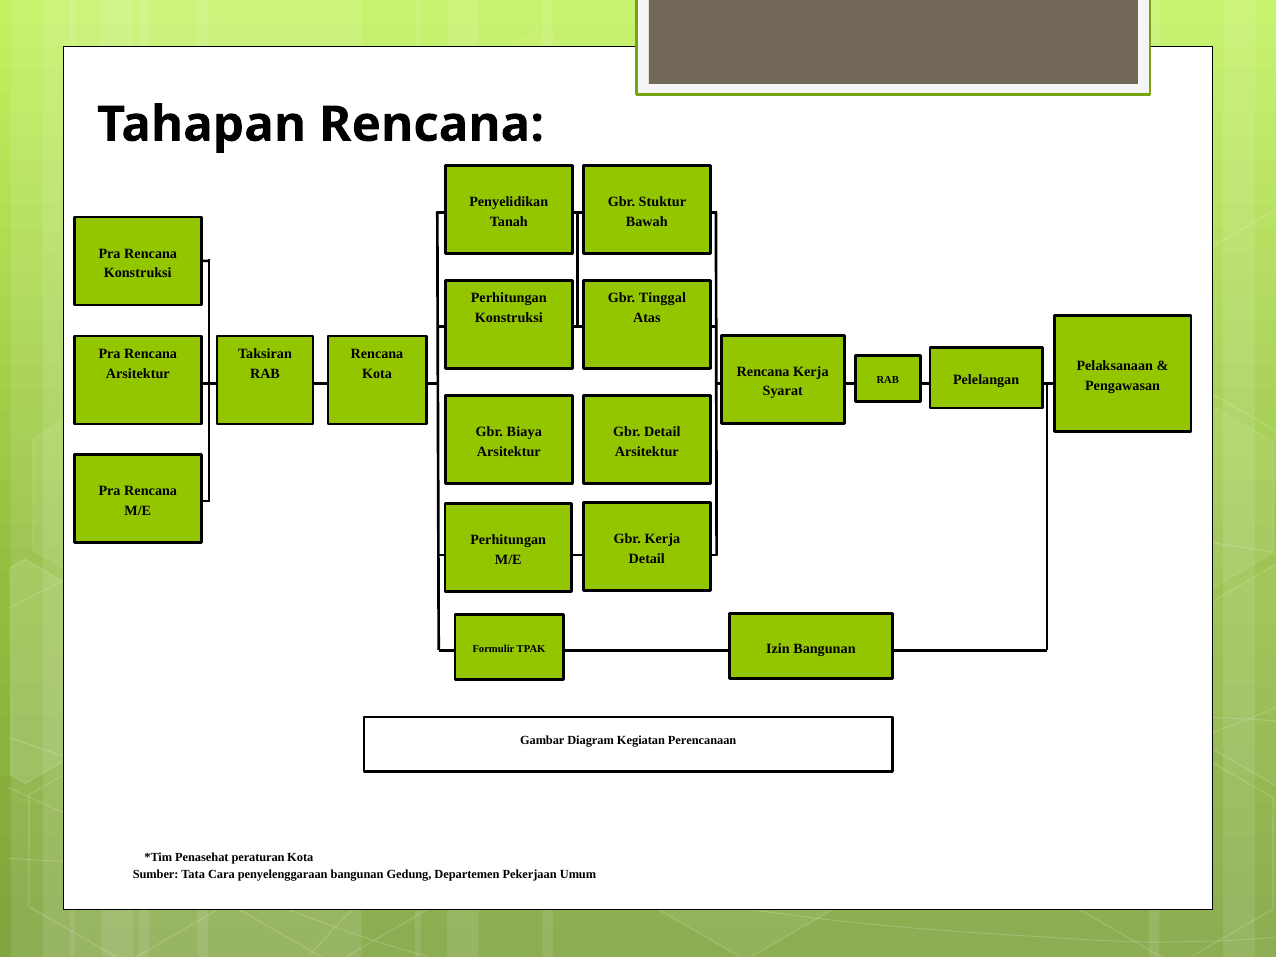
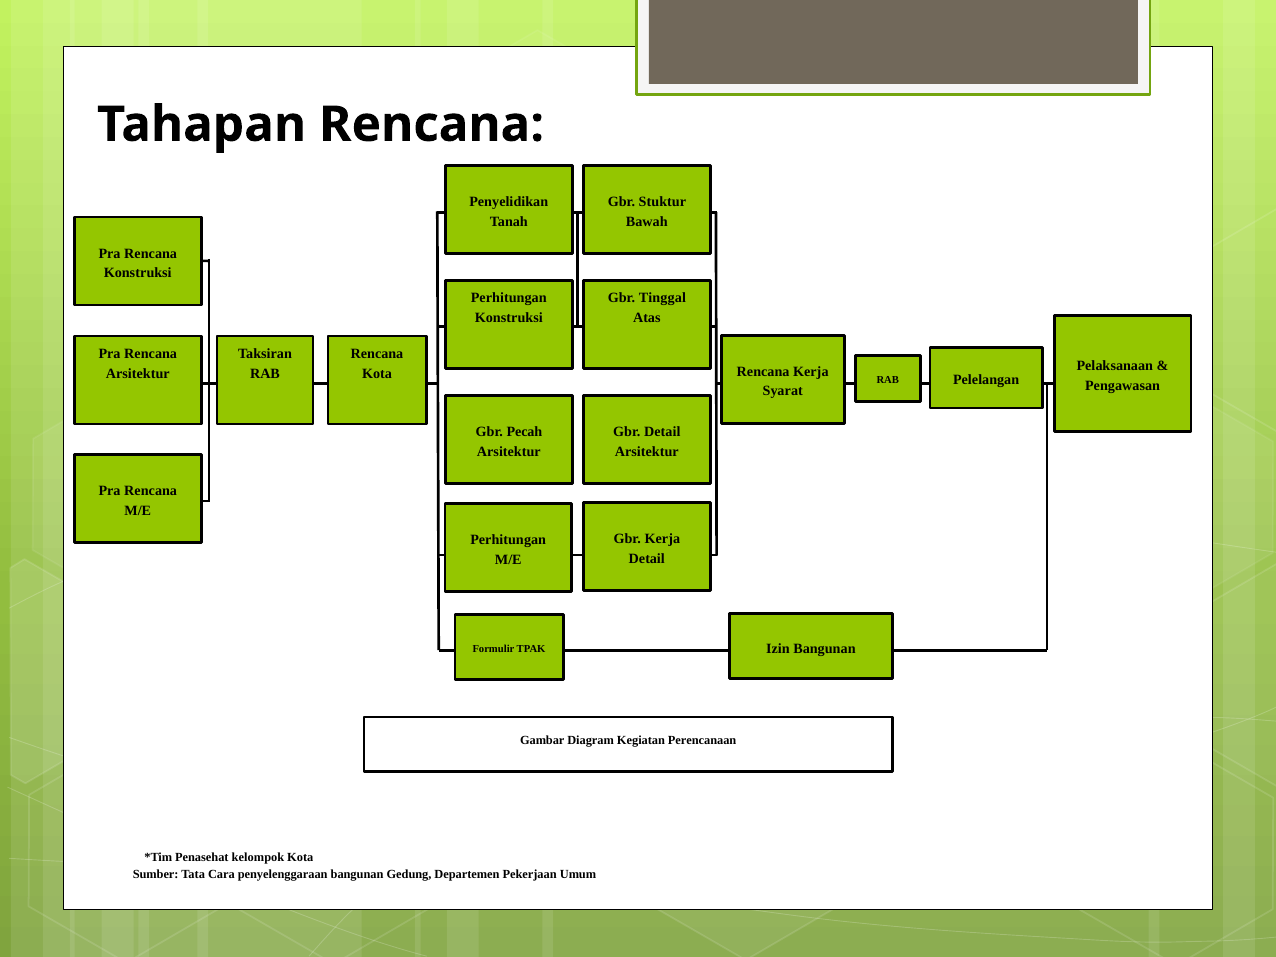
Biaya: Biaya -> Pecah
peraturan: peraturan -> kelompok
